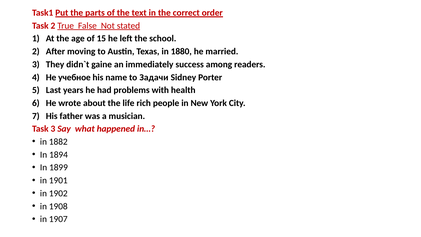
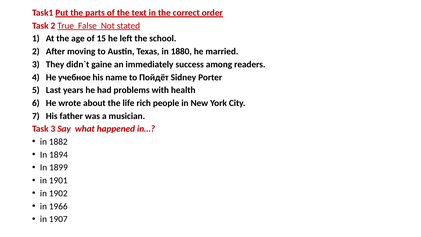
Задачи: Задачи -> Пойдёт
1908: 1908 -> 1966
